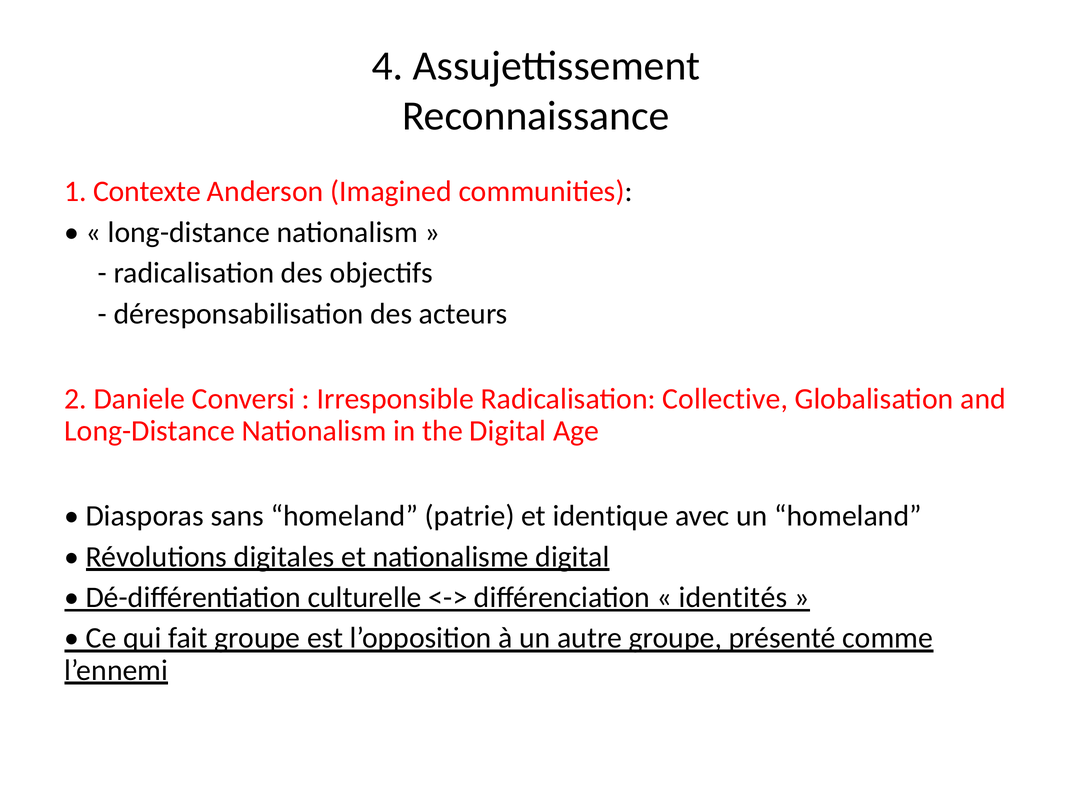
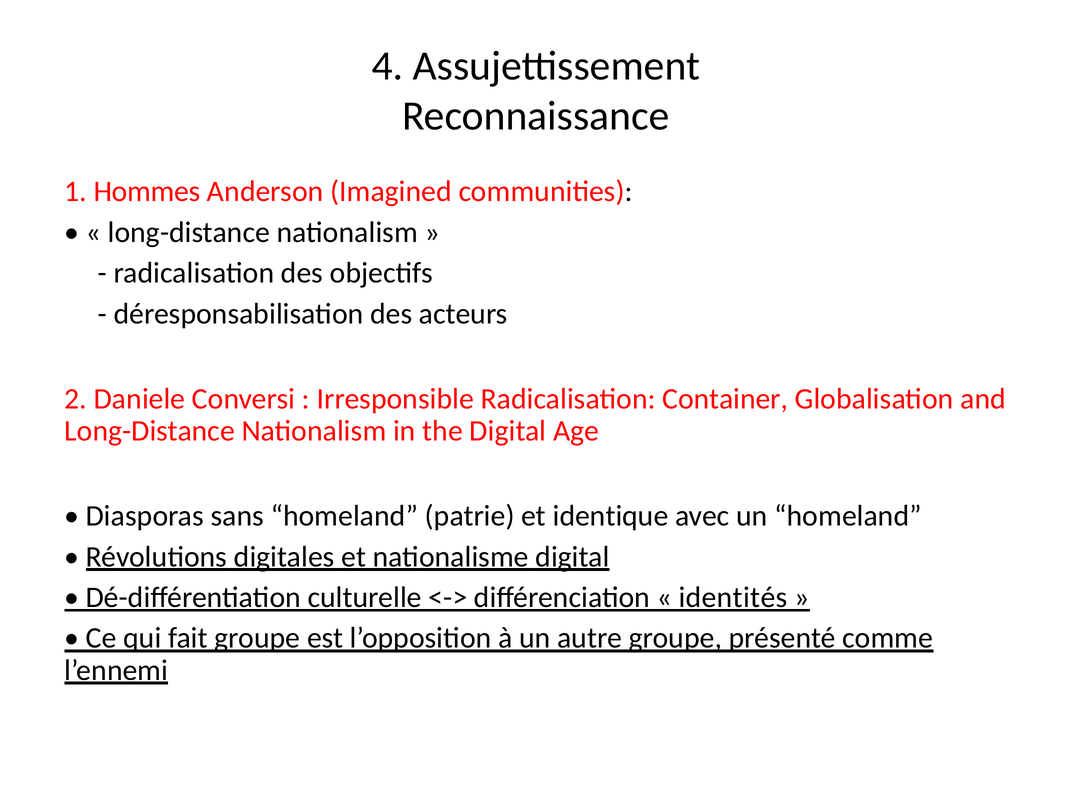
Contexte: Contexte -> Hommes
Collective: Collective -> Container
